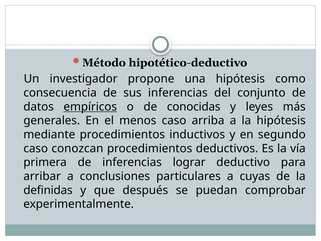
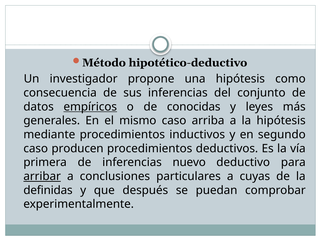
menos: menos -> mismo
conozcan: conozcan -> producen
lograr: lograr -> nuevo
arribar underline: none -> present
